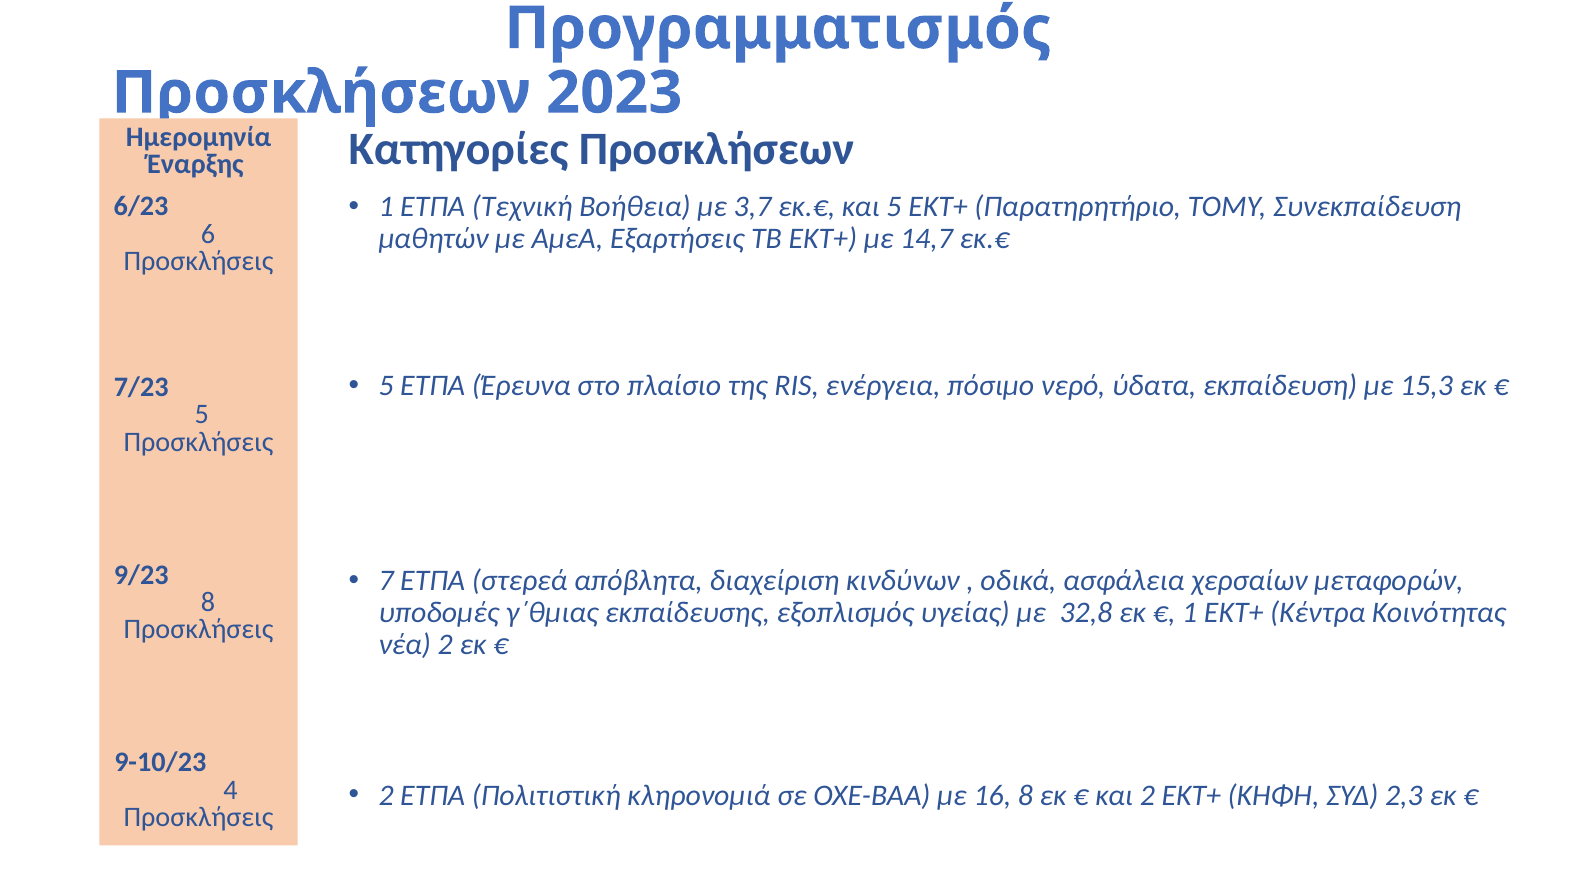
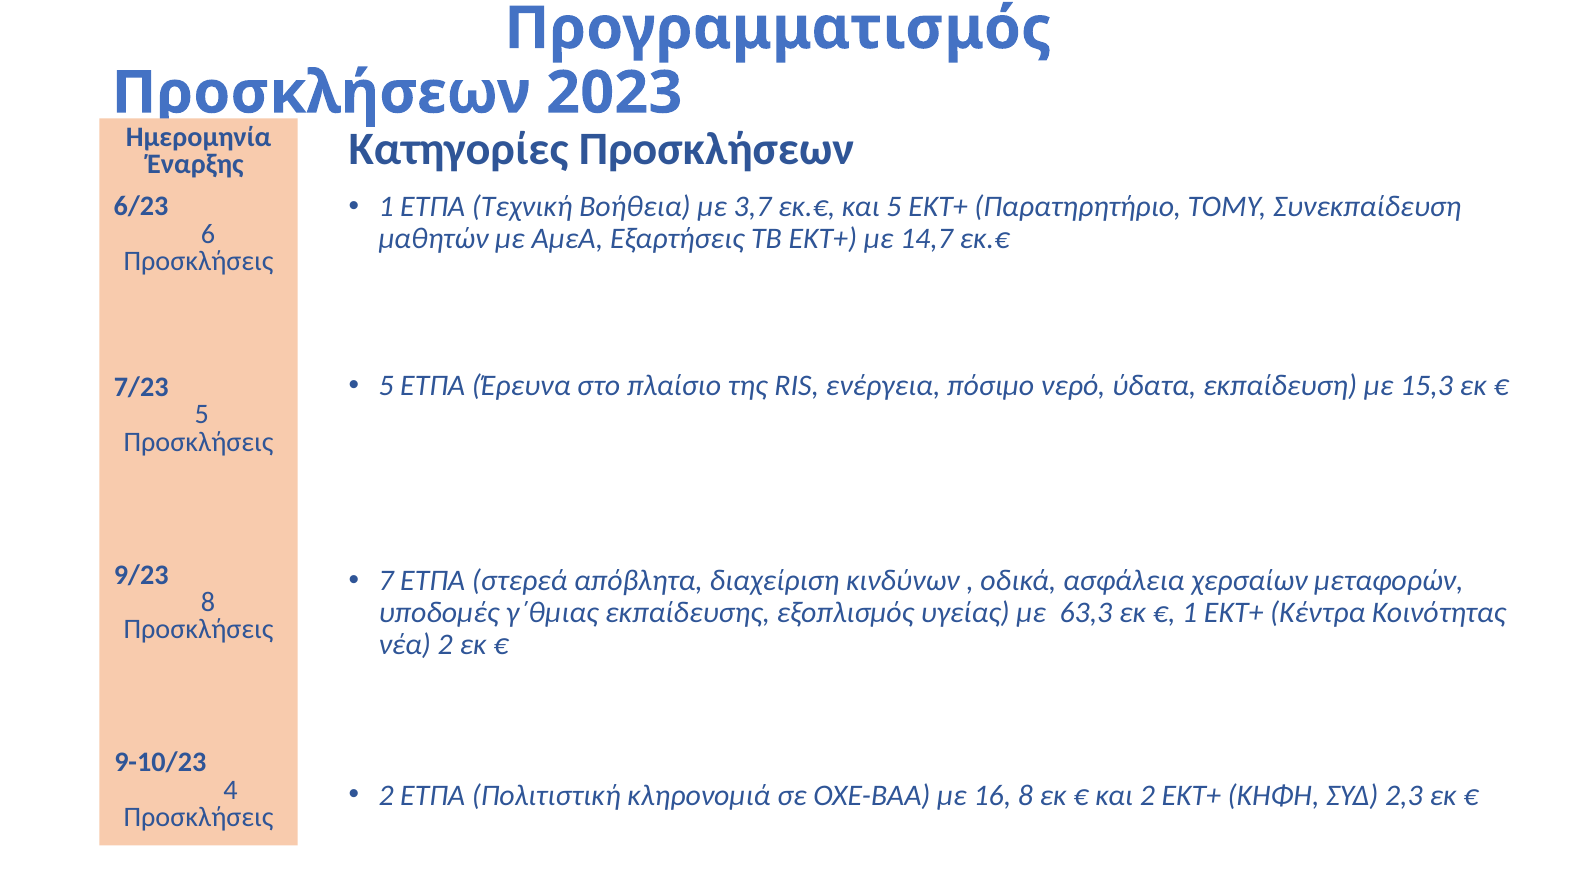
32,8: 32,8 -> 63,3
